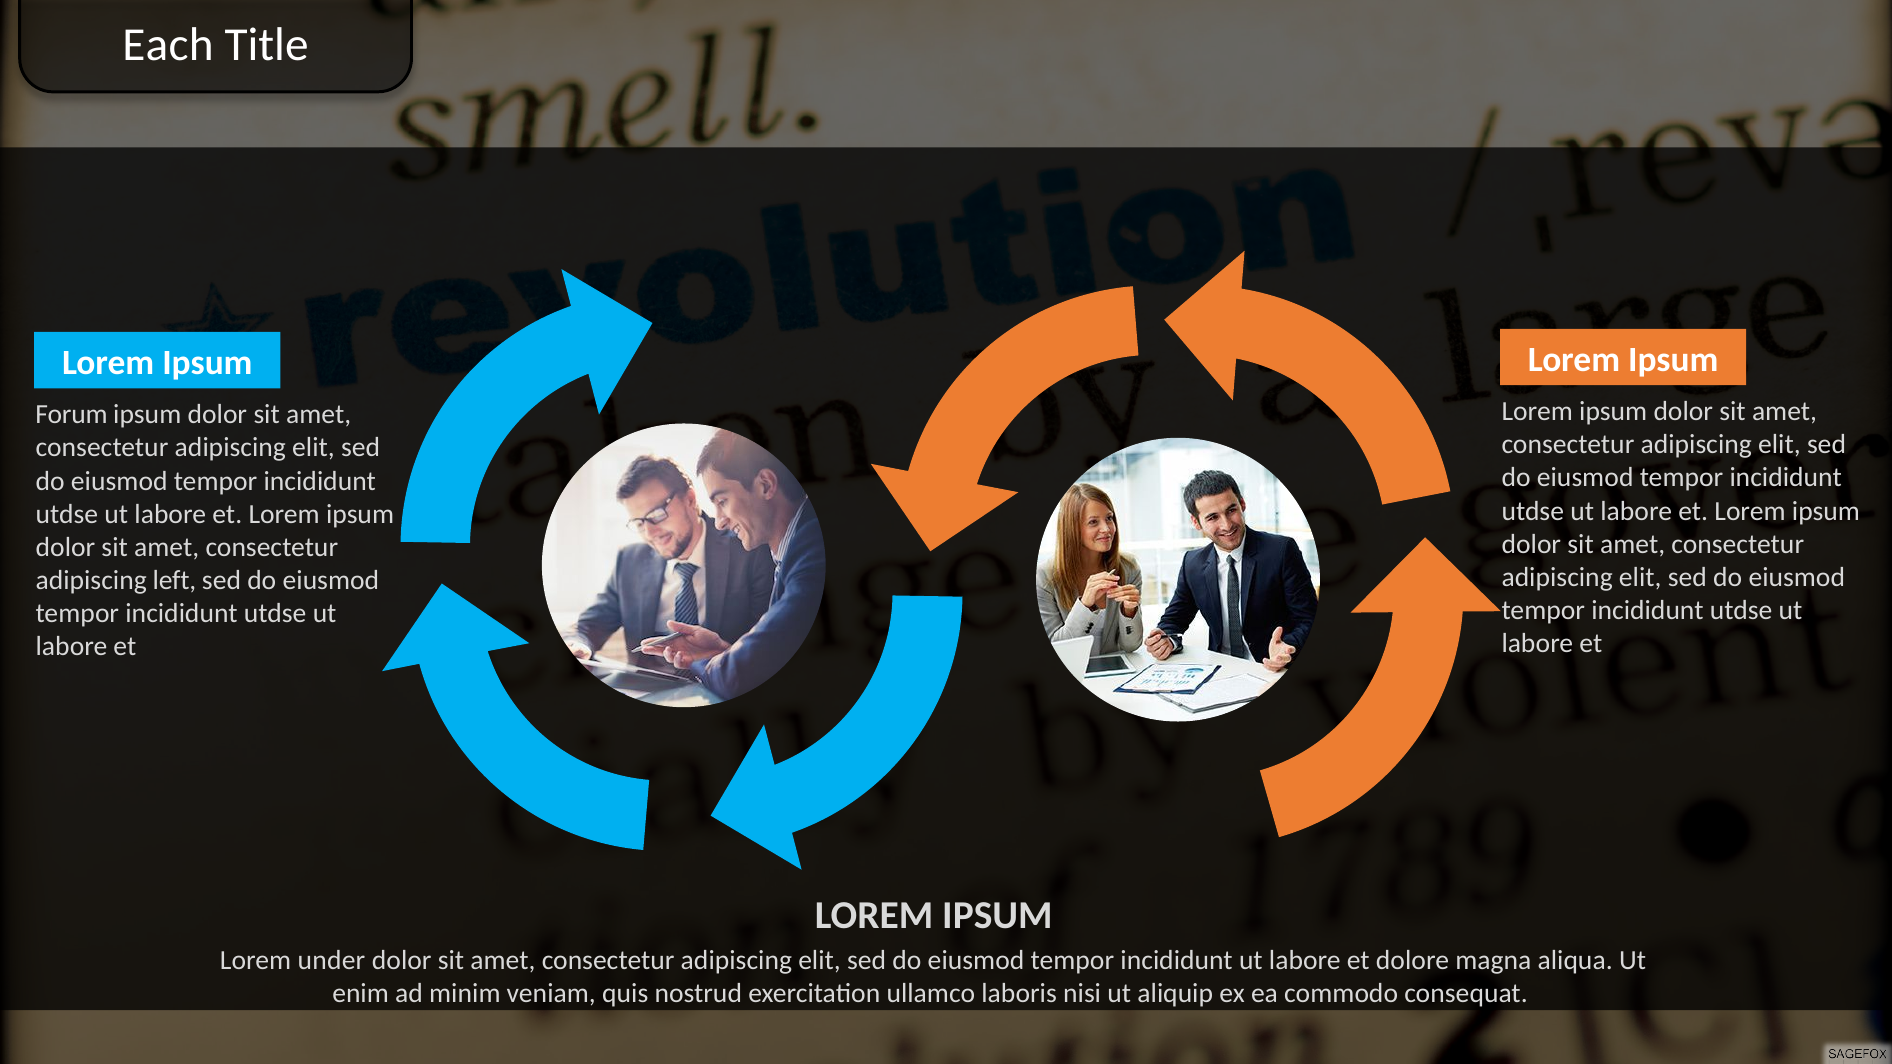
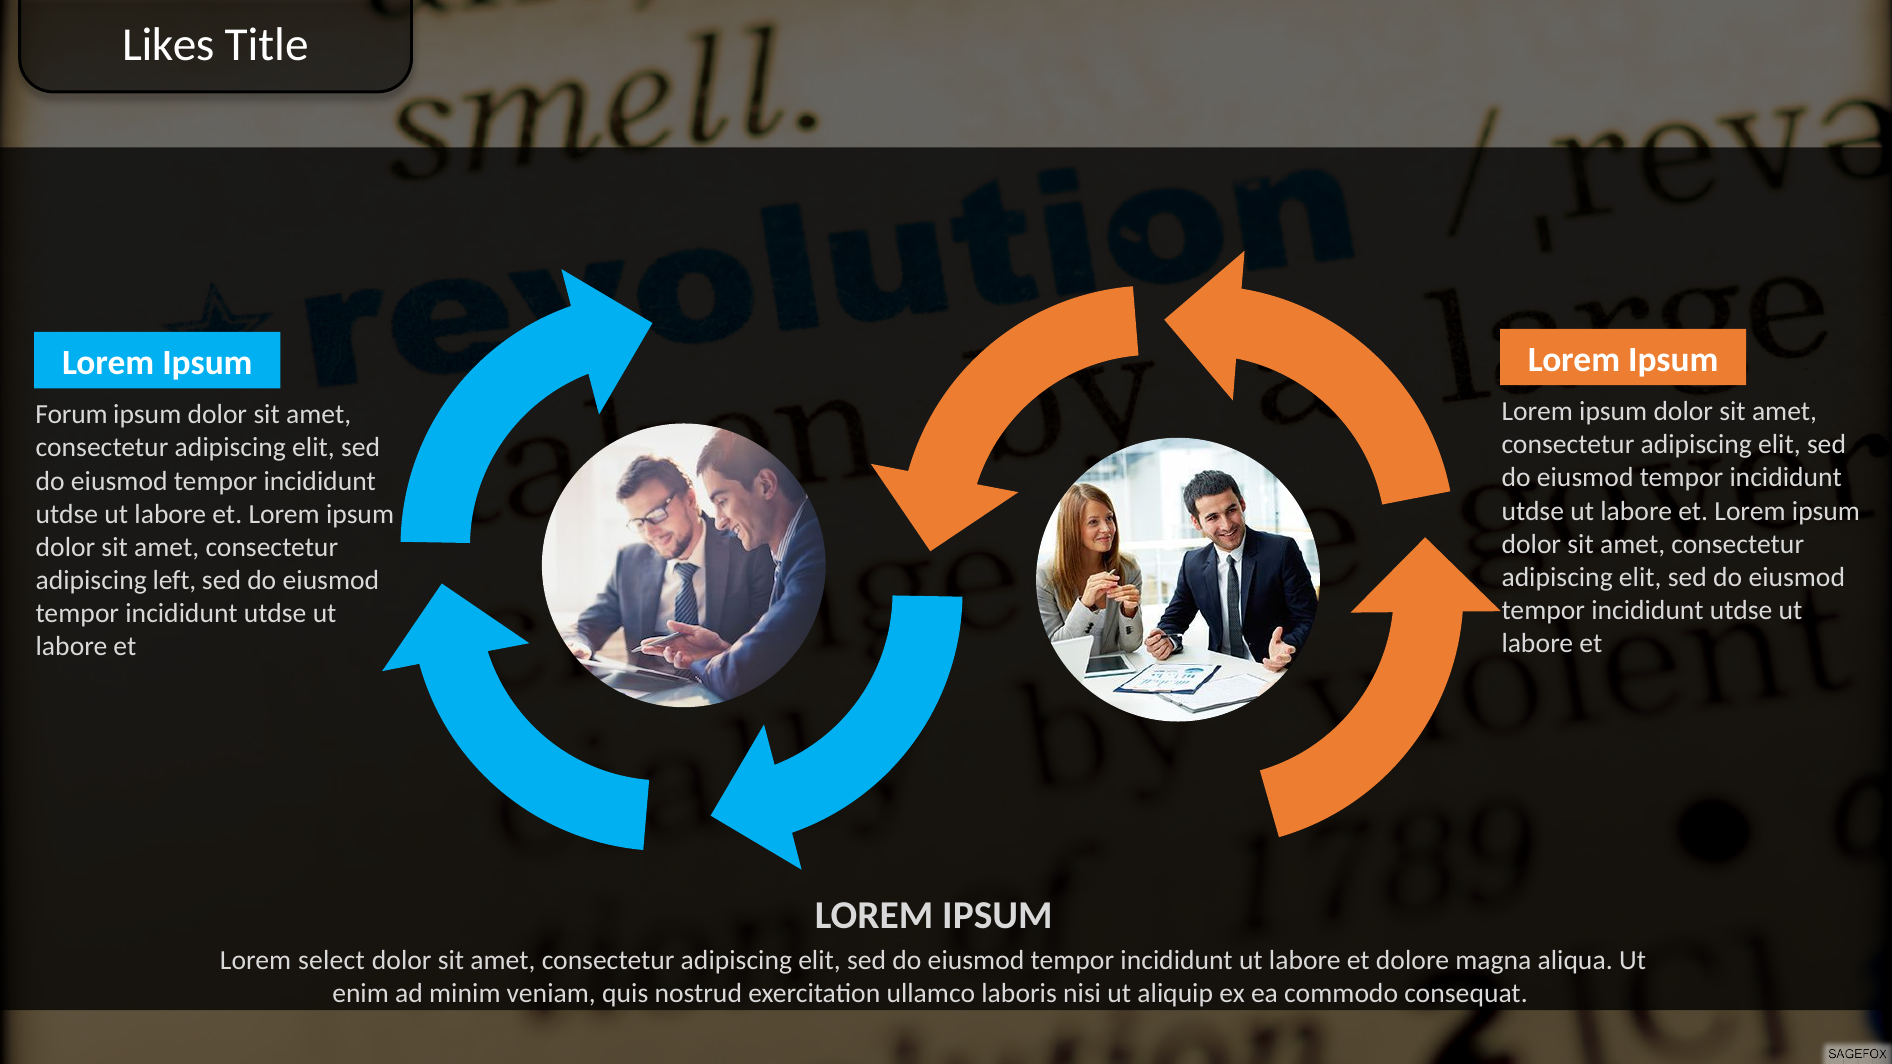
Each: Each -> Likes
under: under -> select
